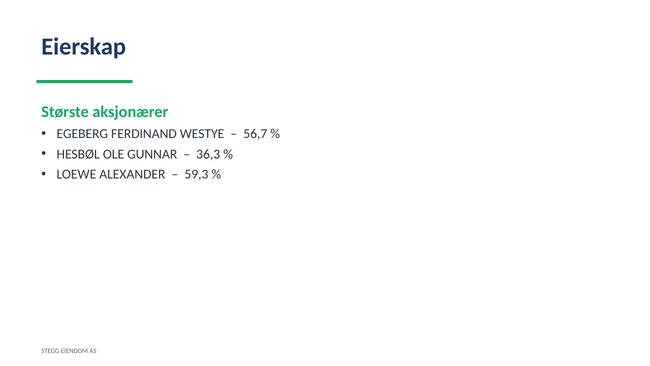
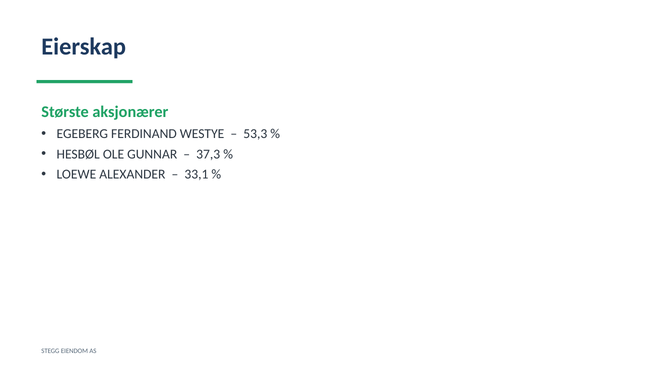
56,7: 56,7 -> 53,3
36,3: 36,3 -> 37,3
59,3: 59,3 -> 33,1
